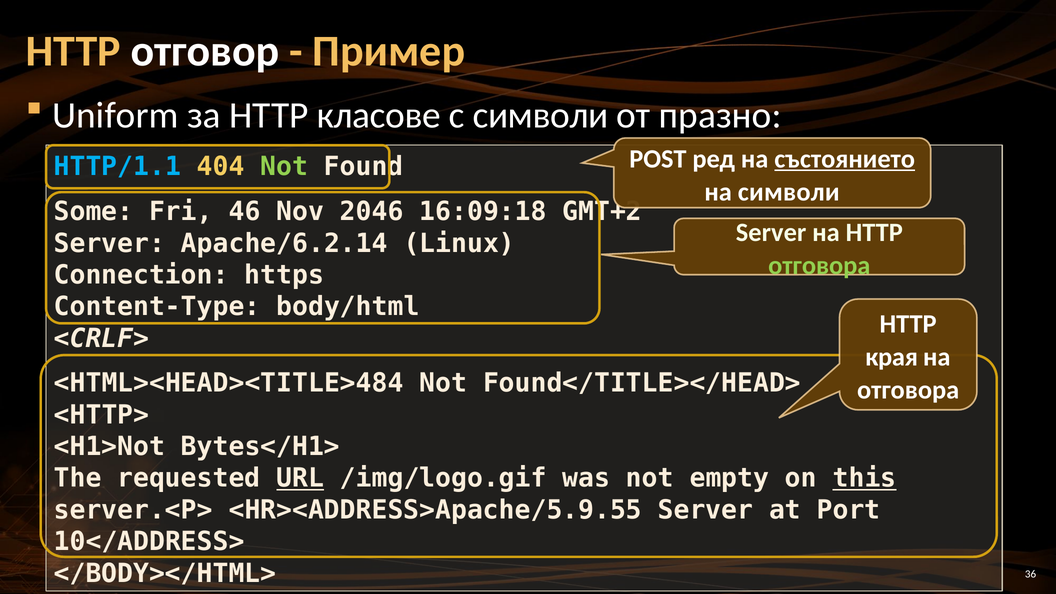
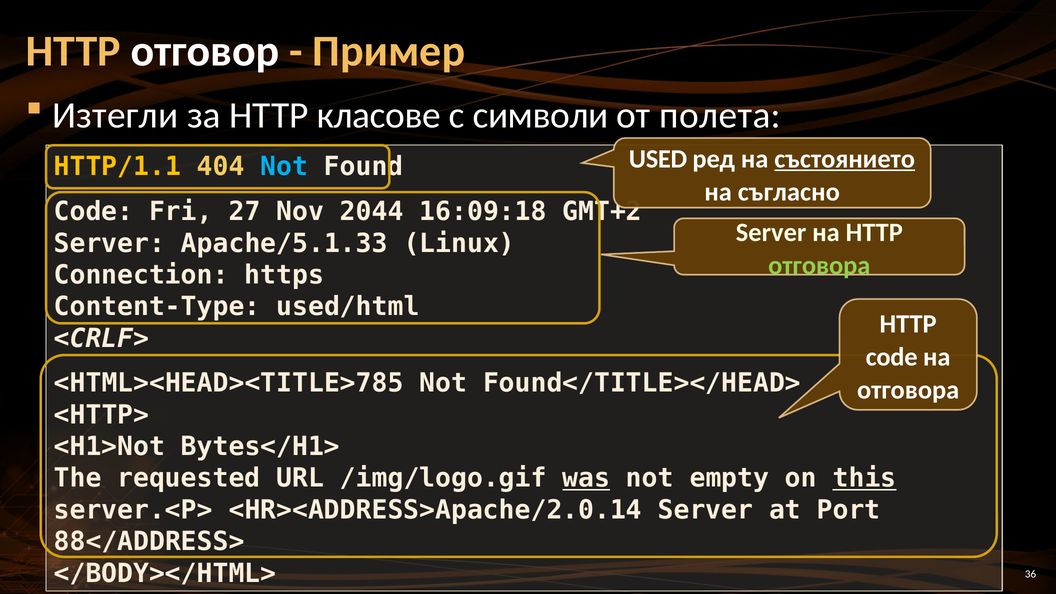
Uniform: Uniform -> Изтегли
празно: празно -> полета
POST: POST -> USED
HTTP/1.1 colour: light blue -> yellow
Not at (284, 167) colour: light green -> light blue
на символи: символи -> съгласно
Some at (94, 212): Some -> Code
46: 46 -> 27
2046: 2046 -> 2044
Apache/6.2.14: Apache/6.2.14 -> Apache/5.1.33
body/html: body/html -> used/html
края at (892, 357): края -> code
<HTML><HEAD><TITLE>484: <HTML><HEAD><TITLE>484 -> <HTML><HEAD><TITLE>785
URL underline: present -> none
was underline: none -> present
<HR><ADDRESS>Apache/5.9.55: <HR><ADDRESS>Apache/5.9.55 -> <HR><ADDRESS>Apache/2.0.14
10</ADDRESS>: 10</ADDRESS> -> 88</ADDRESS>
